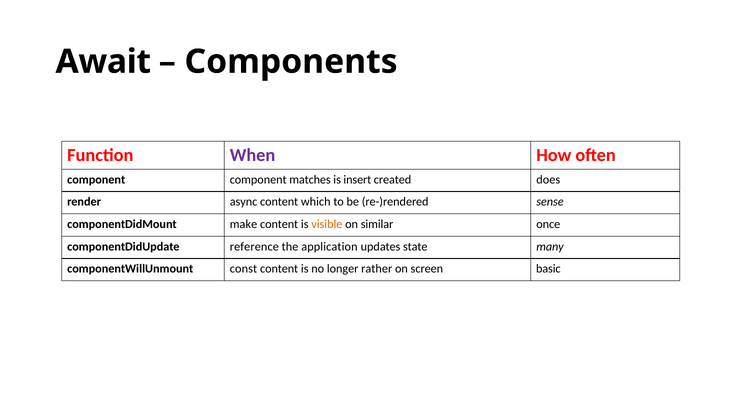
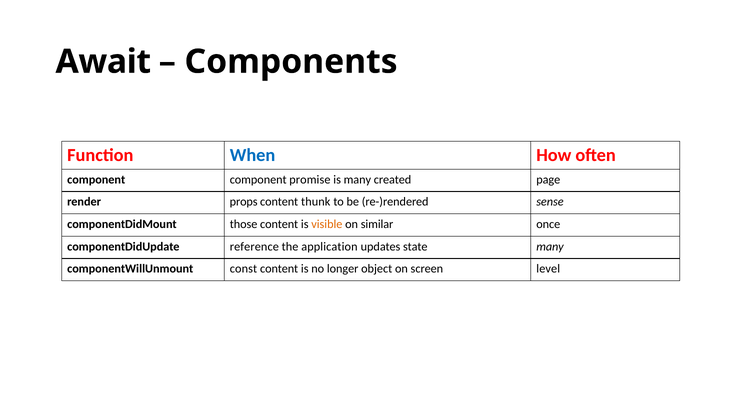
When colour: purple -> blue
matches: matches -> promise
is insert: insert -> many
does: does -> page
async: async -> props
which: which -> thunk
make: make -> those
rather: rather -> object
basic: basic -> level
